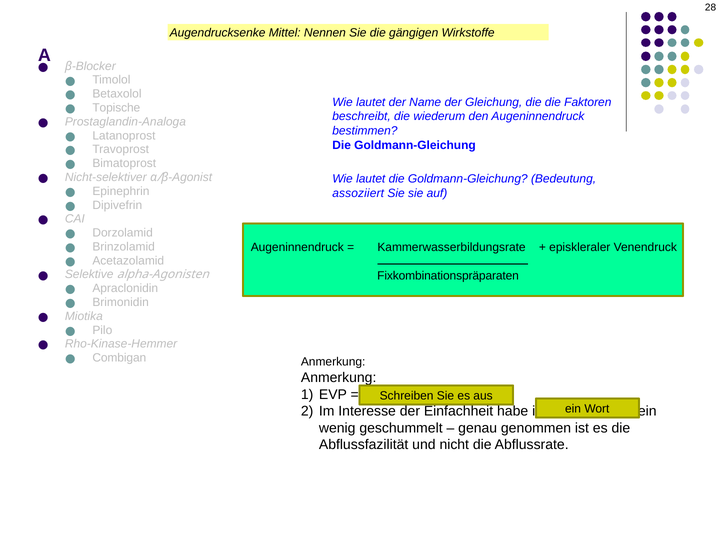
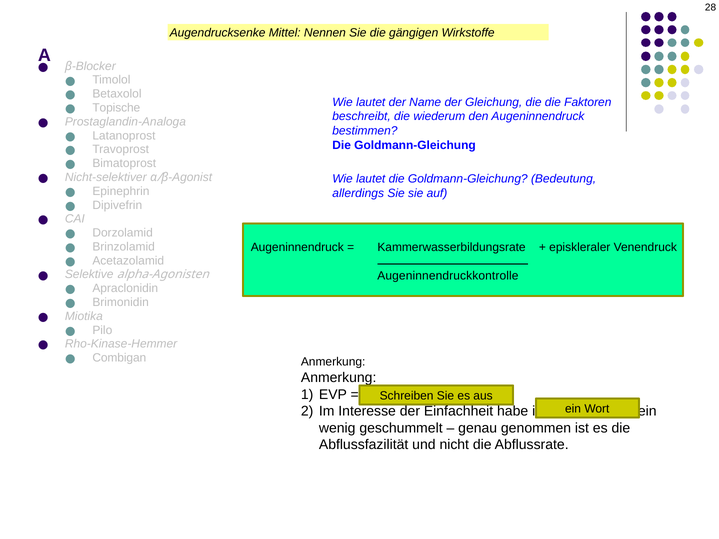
assoziiert: assoziiert -> allerdings
Fixkombinationspräparaten: Fixkombinationspräparaten -> Augeninnendruckkontrolle
